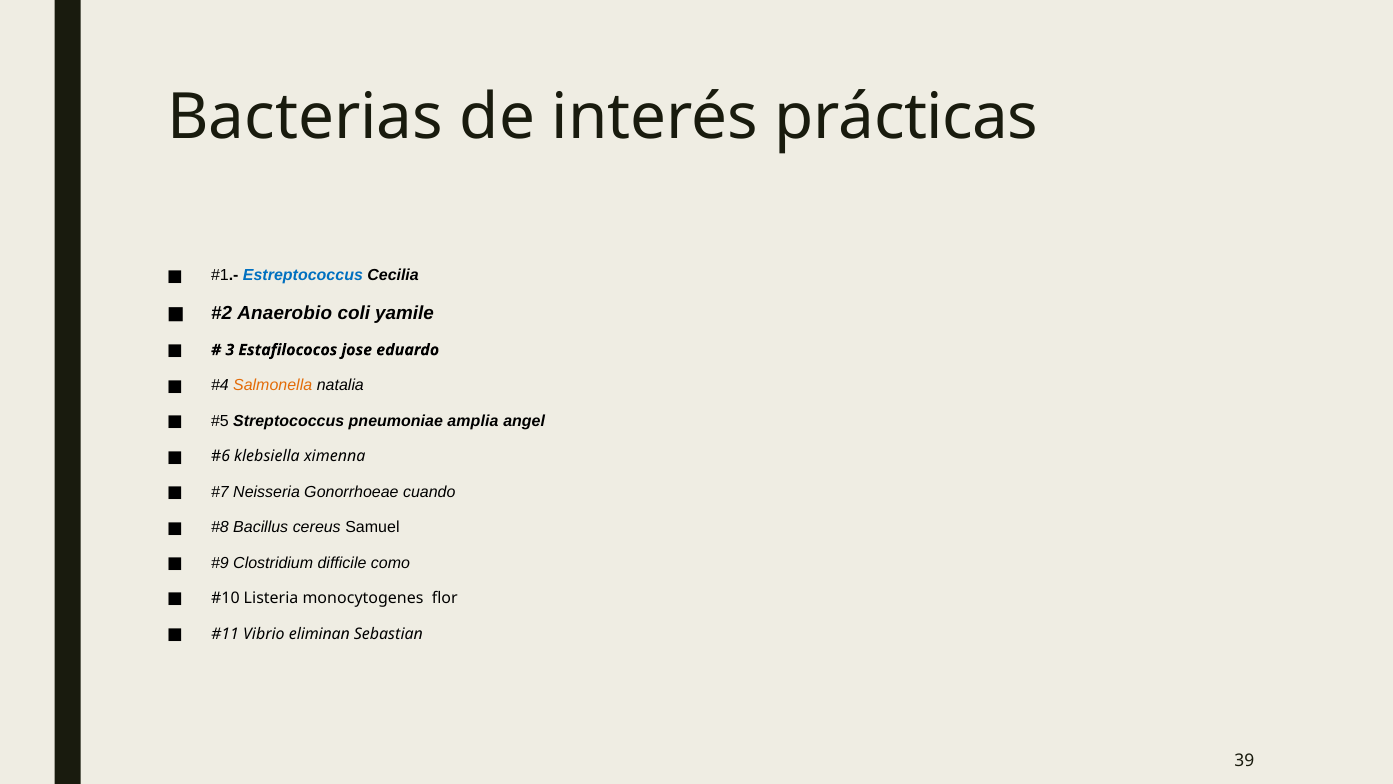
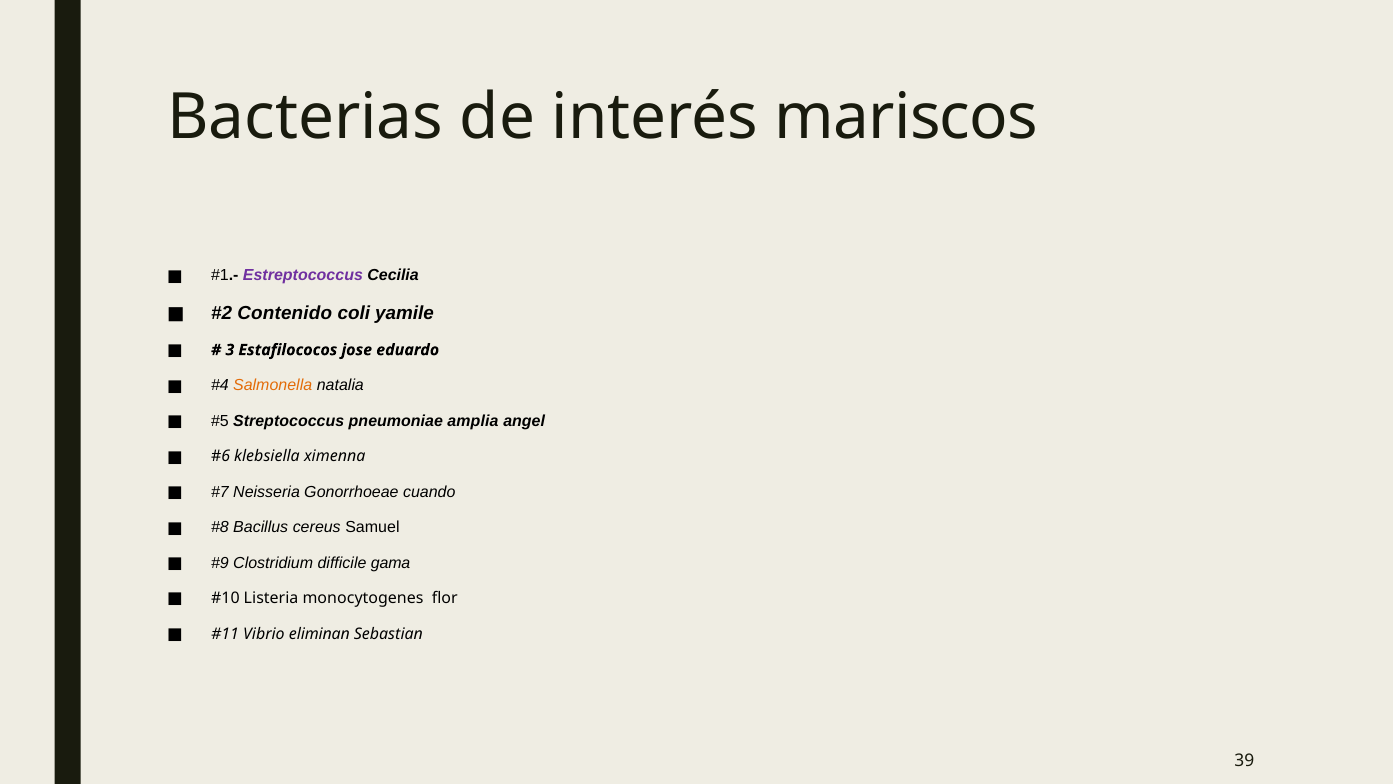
prácticas: prácticas -> mariscos
Estreptococcus colour: blue -> purple
Anaerobio: Anaerobio -> Contenido
como: como -> gama
